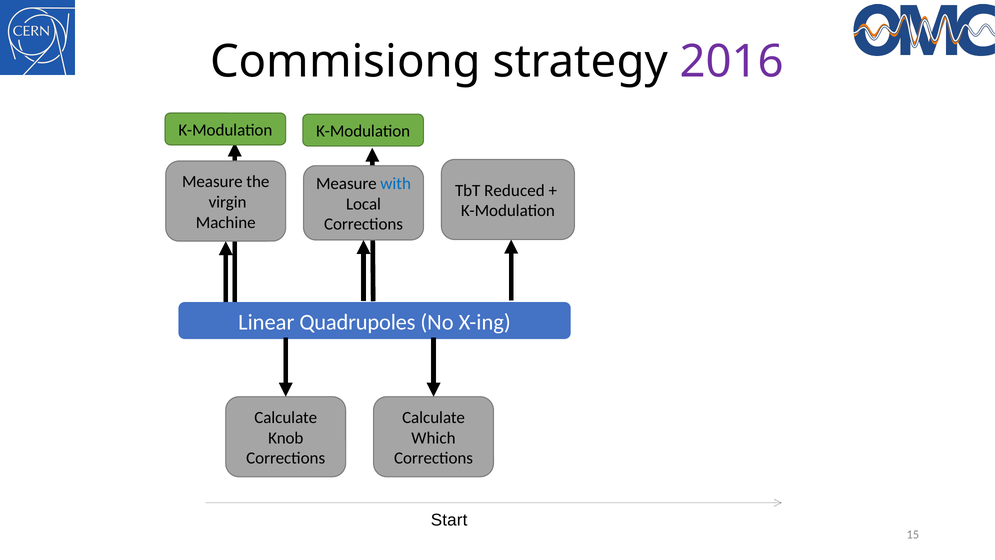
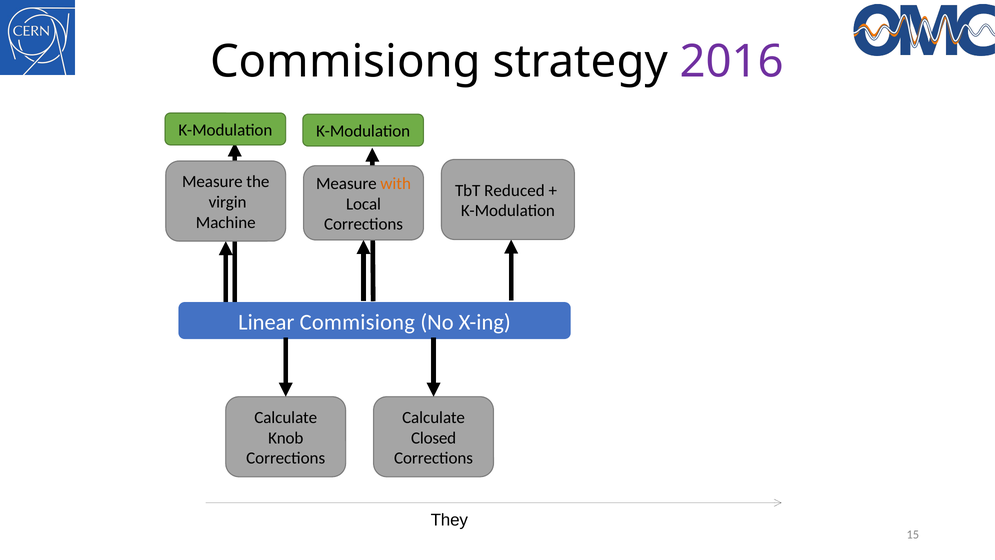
with colour: blue -> orange
Linear Quadrupoles: Quadrupoles -> Commisiong
Which: Which -> Closed
Start: Start -> They
